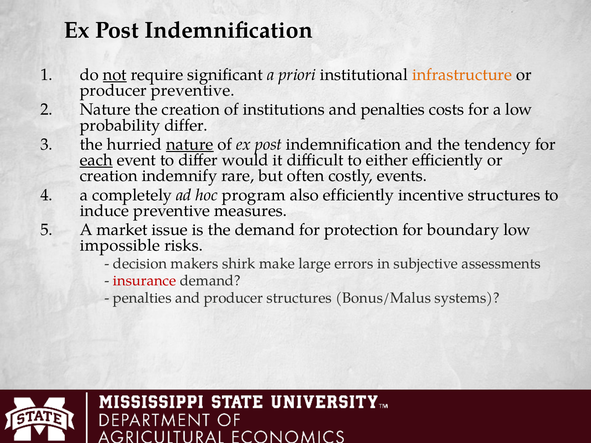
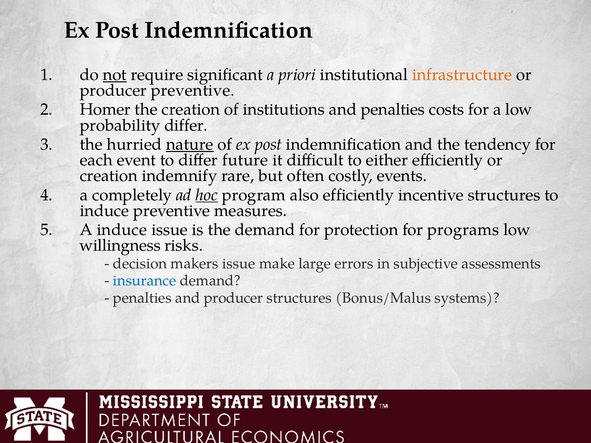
Nature at (105, 110): Nature -> Homer
each underline: present -> none
would: would -> future
hoc underline: none -> present
A market: market -> induce
boundary: boundary -> programs
impossible: impossible -> willingness
makers shirk: shirk -> issue
insurance colour: red -> blue
